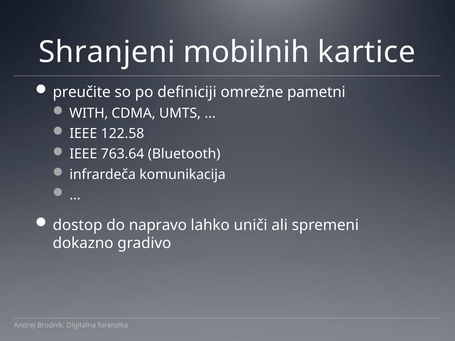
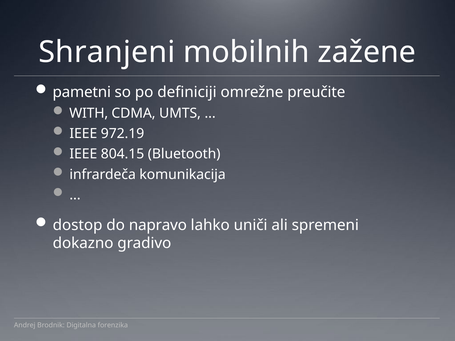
kartice: kartice -> zažene
preučite: preučite -> pametni
pametni: pametni -> preučite
122.58: 122.58 -> 972.19
763.64: 763.64 -> 804.15
